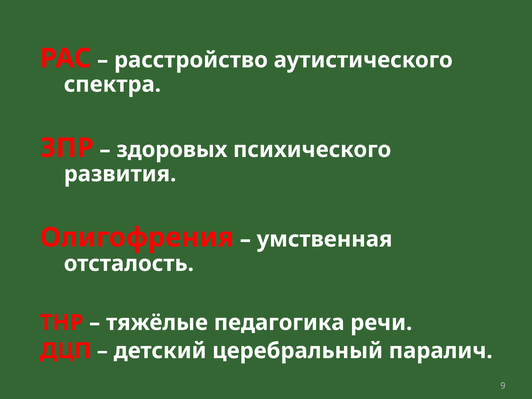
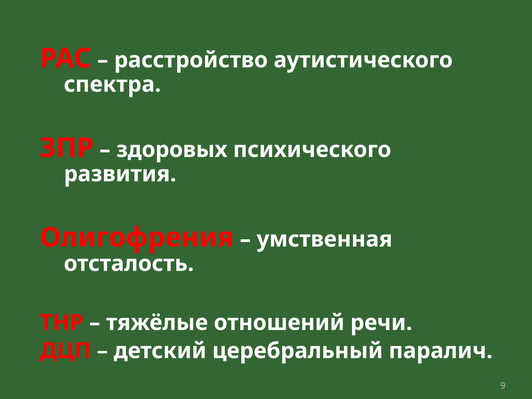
педагогика: педагогика -> отношений
